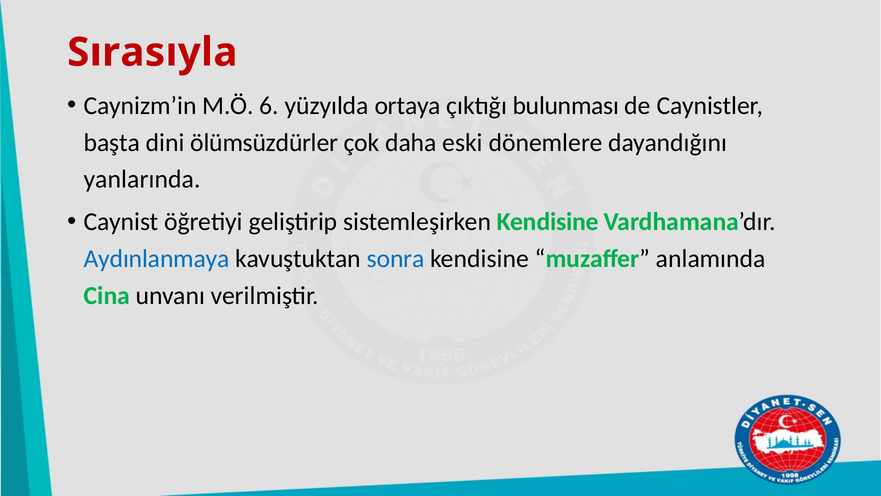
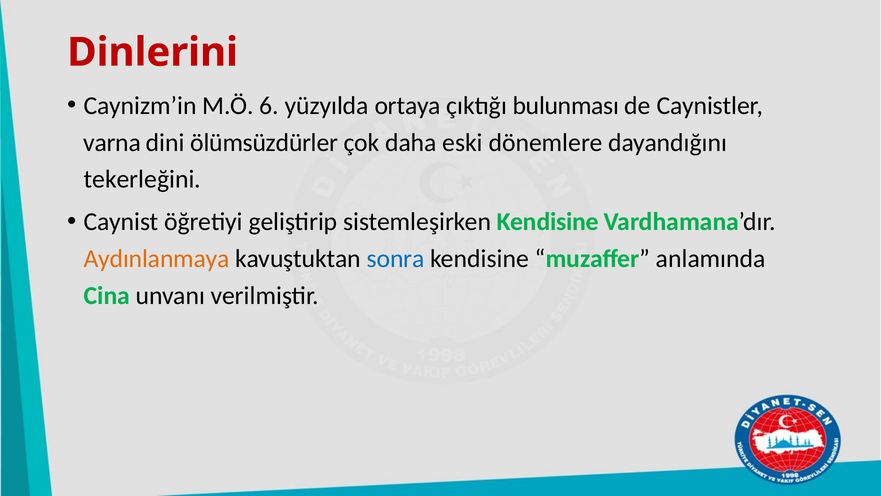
Sırasıyla: Sırasıyla -> Dinlerini
başta: başta -> varna
yanlarında: yanlarında -> tekerleğini
Aydınlanmaya colour: blue -> orange
